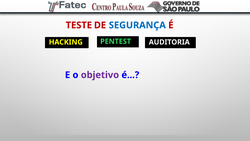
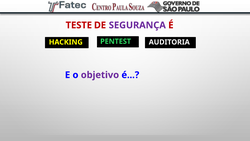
SEGURANÇA colour: blue -> purple
